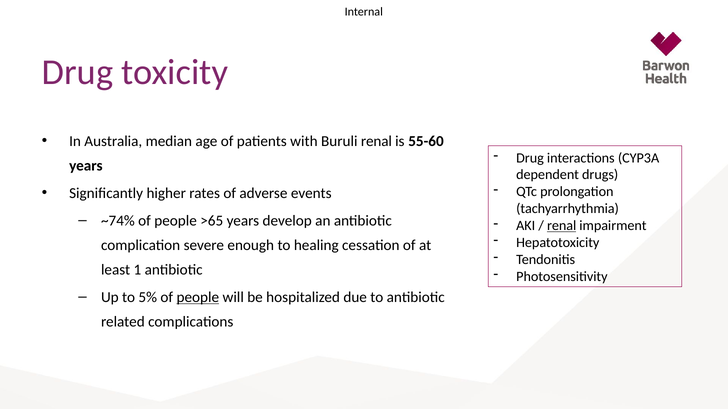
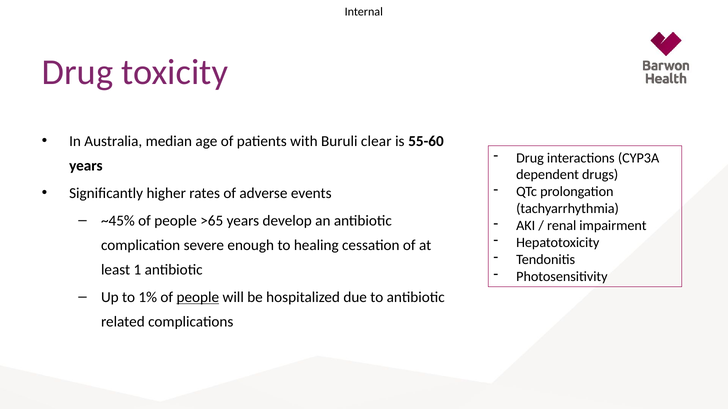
Buruli renal: renal -> clear
~74%: ~74% -> ~45%
renal at (562, 226) underline: present -> none
5%: 5% -> 1%
